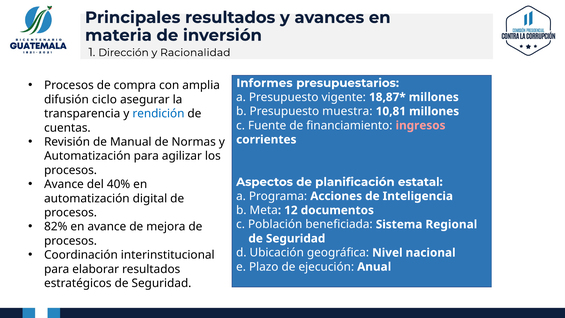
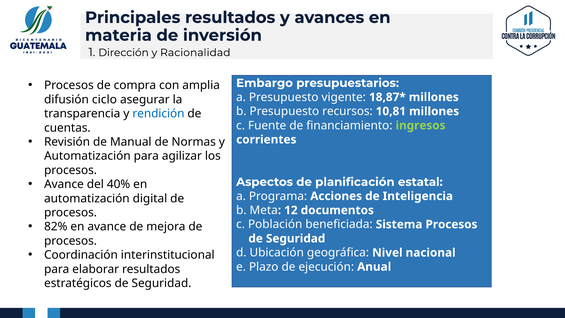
Informes: Informes -> Embargo
muestra: muestra -> recursos
ingresos colour: pink -> light green
Sistema Regional: Regional -> Procesos
